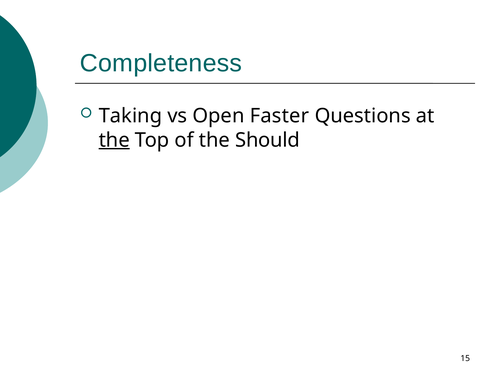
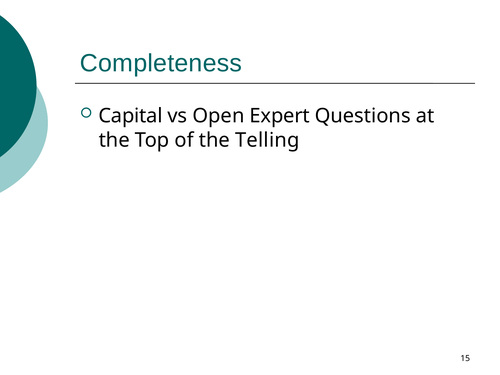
Taking: Taking -> Capital
Faster: Faster -> Expert
the at (114, 140) underline: present -> none
Should: Should -> Telling
